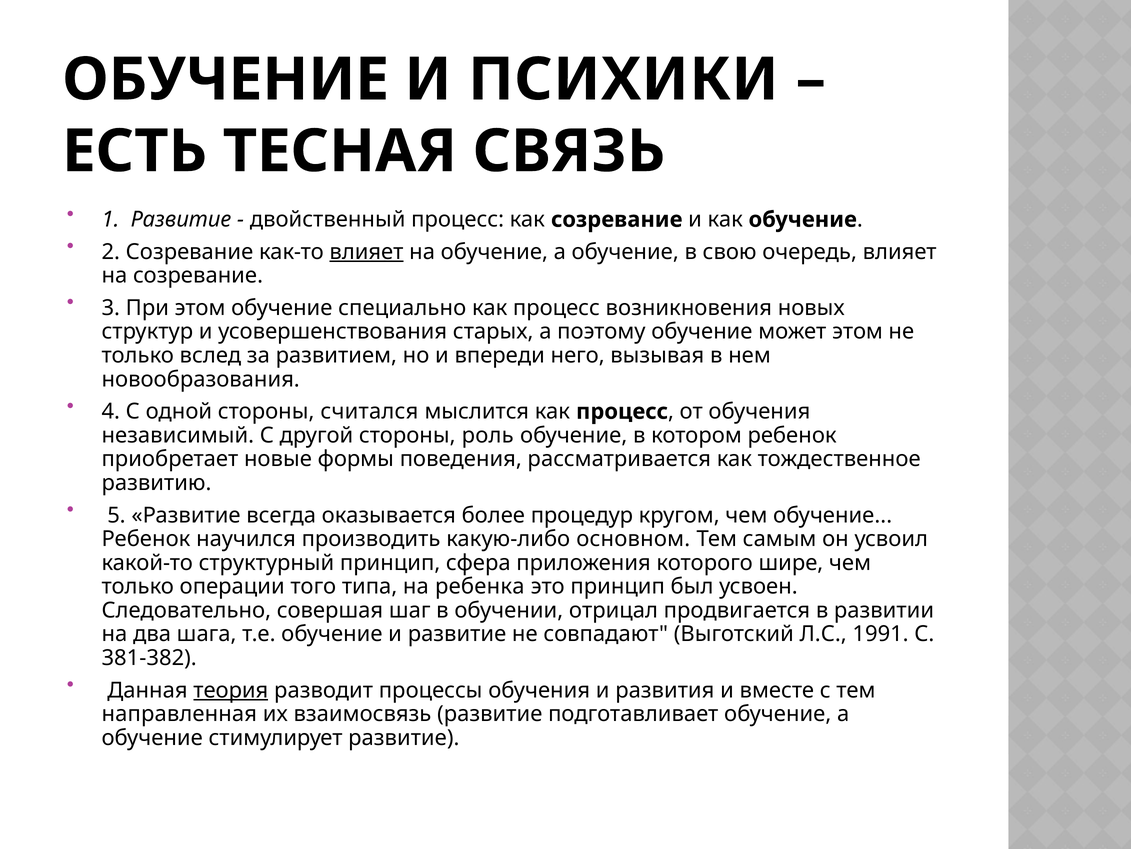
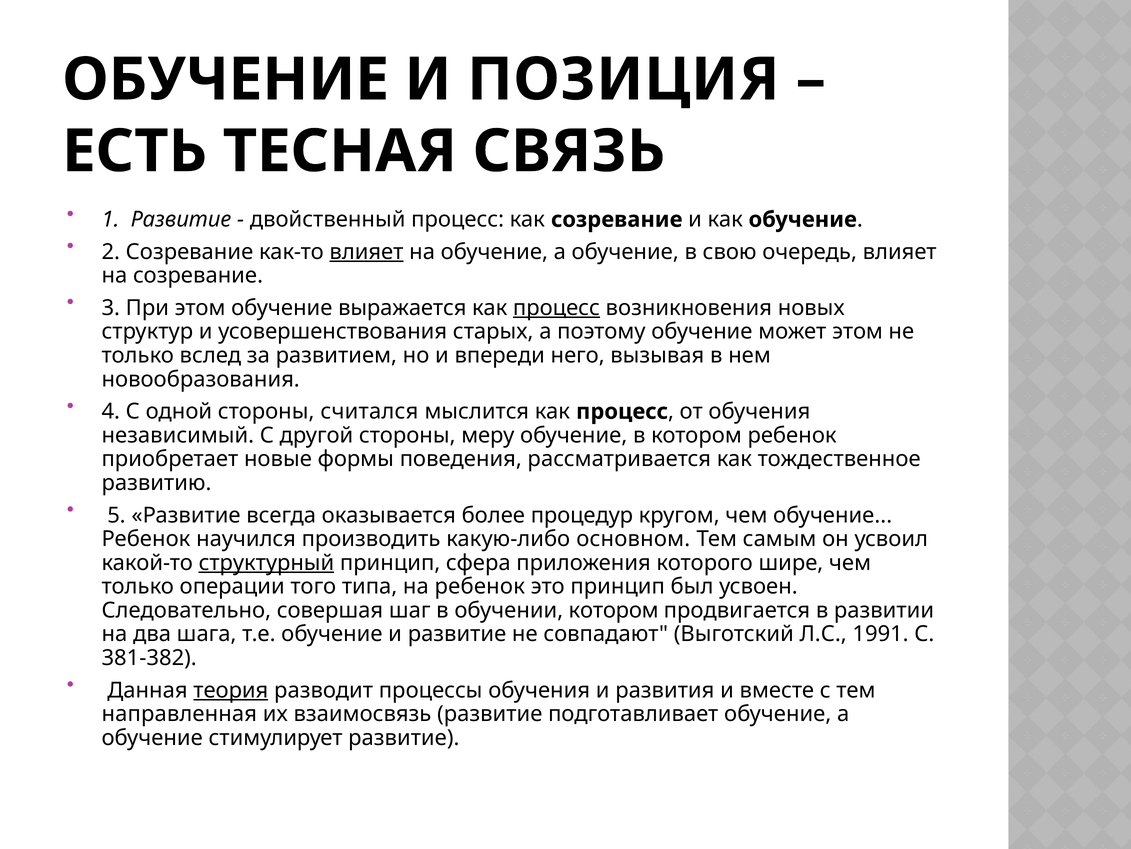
ПСИХИКИ: ПСИХИКИ -> ПОЗИЦИЯ
специально: специально -> выражается
процесс at (556, 308) underline: none -> present
роль: роль -> меру
структурный underline: none -> present
на ребенка: ребенка -> ребенок
обучении отрицал: отрицал -> котором
